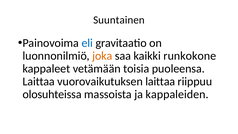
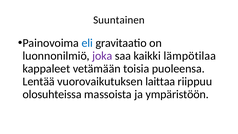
joka colour: orange -> purple
runkokone: runkokone -> lämpötilaa
Laittaa at (39, 81): Laittaa -> Lentää
kappaleiden: kappaleiden -> ympäristöön
